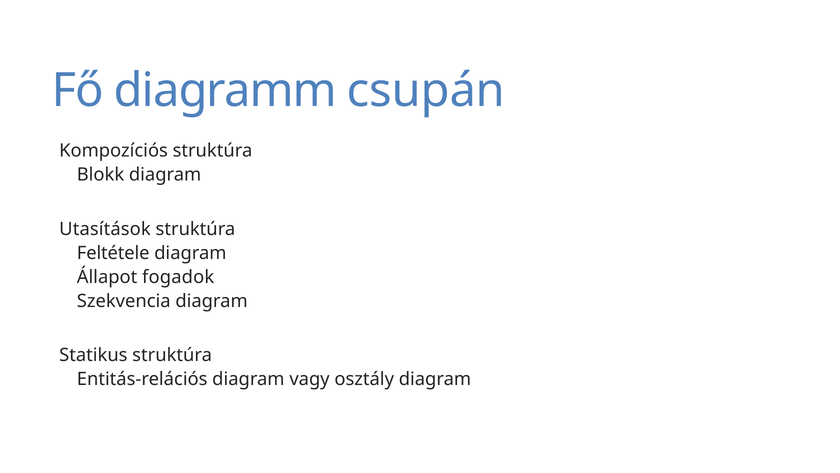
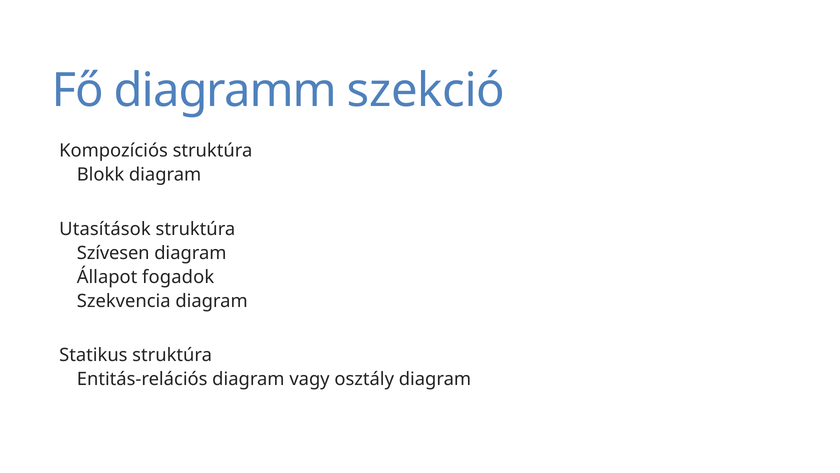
csupán: csupán -> szekció
Feltétele: Feltétele -> Szívesen
